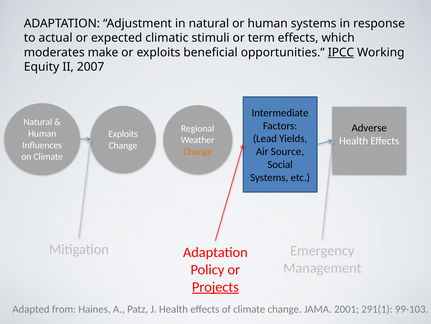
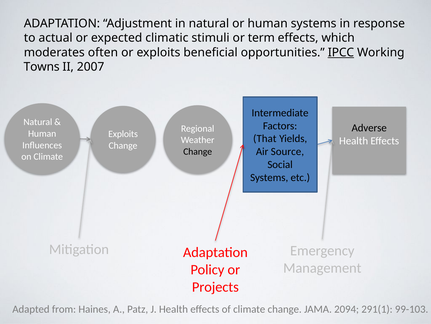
make: make -> often
Equity: Equity -> Towns
Lead: Lead -> That
Change at (198, 151) colour: orange -> black
Projects underline: present -> none
2001: 2001 -> 2094
